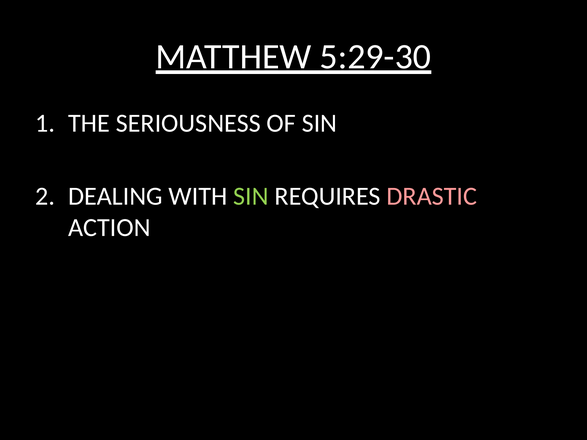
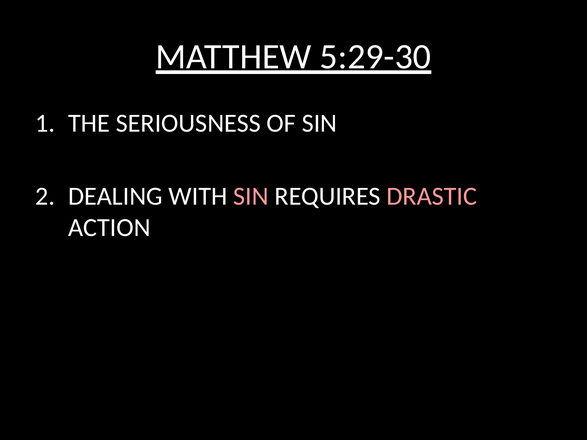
SIN at (251, 196) colour: light green -> pink
